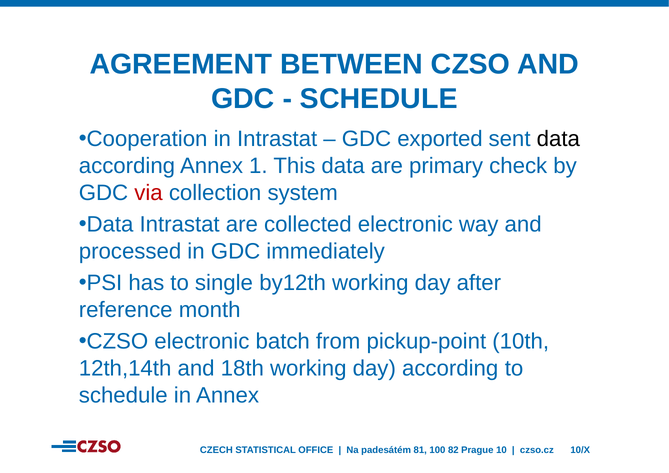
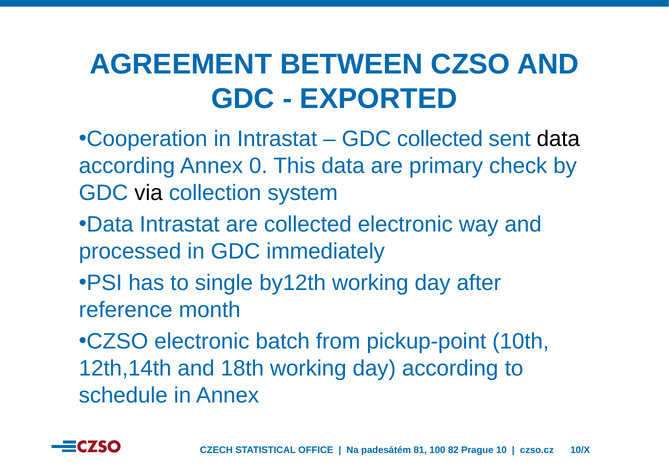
SCHEDULE at (379, 99): SCHEDULE -> EXPORTED
GDC exported: exported -> collected
1: 1 -> 0
via colour: red -> black
